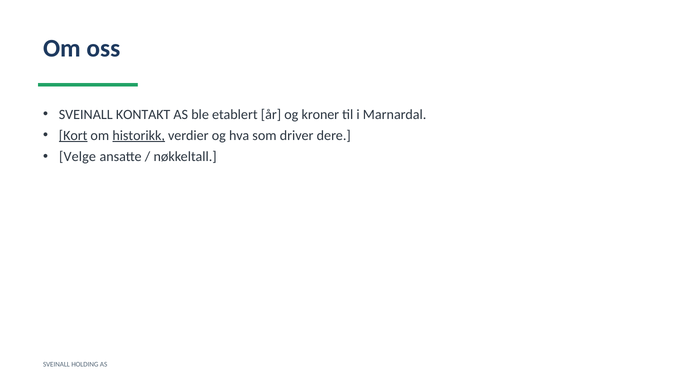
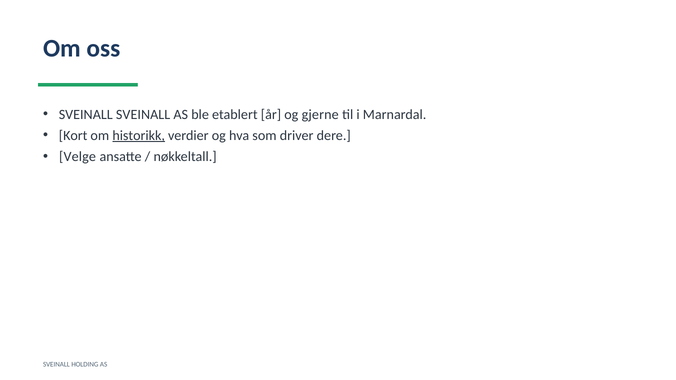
SVEINALL KONTAKT: KONTAKT -> SVEINALL
kroner: kroner -> gjerne
Kort underline: present -> none
